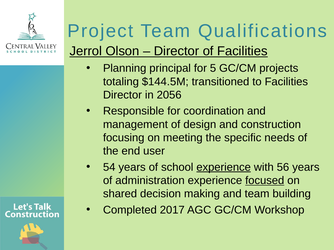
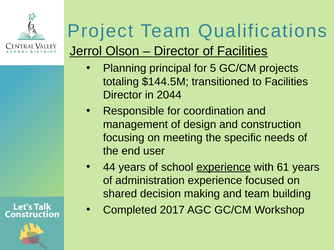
2056: 2056 -> 2044
54: 54 -> 44
56: 56 -> 61
focused underline: present -> none
